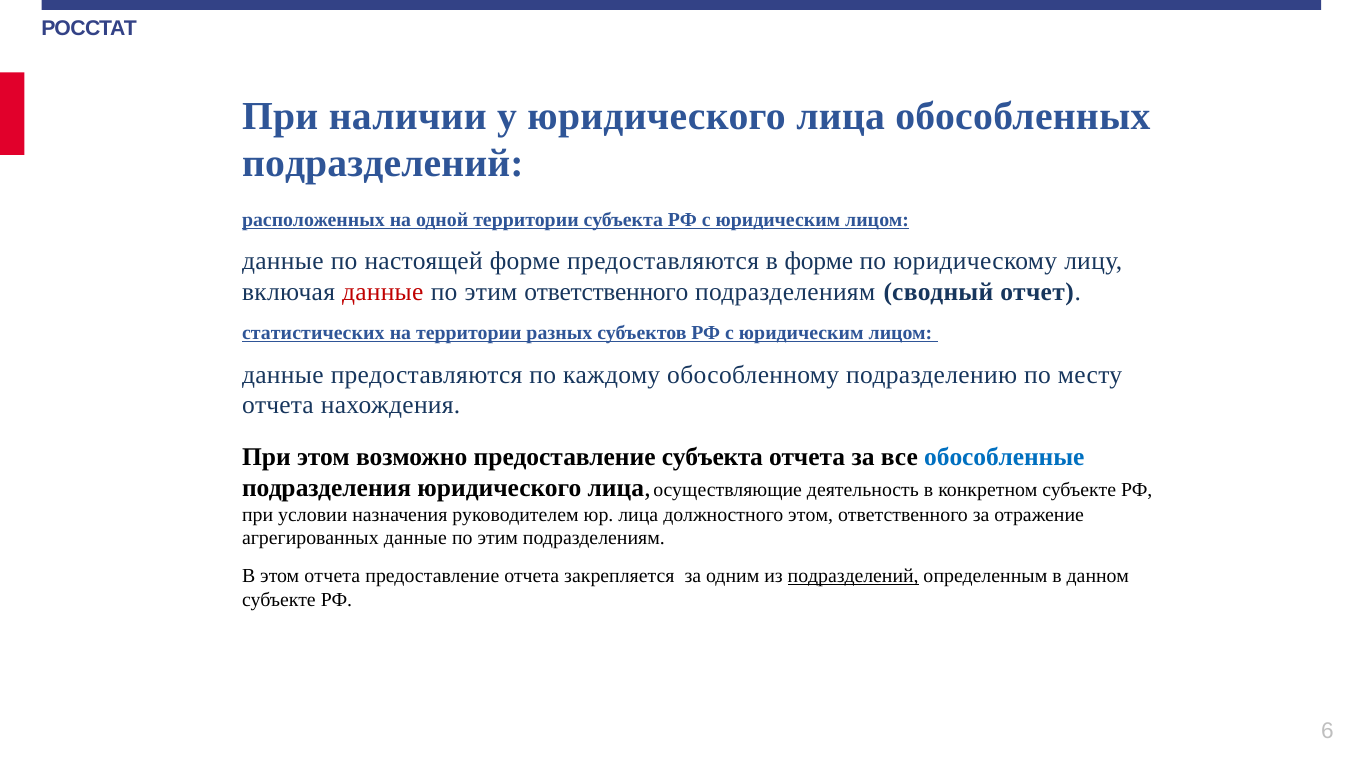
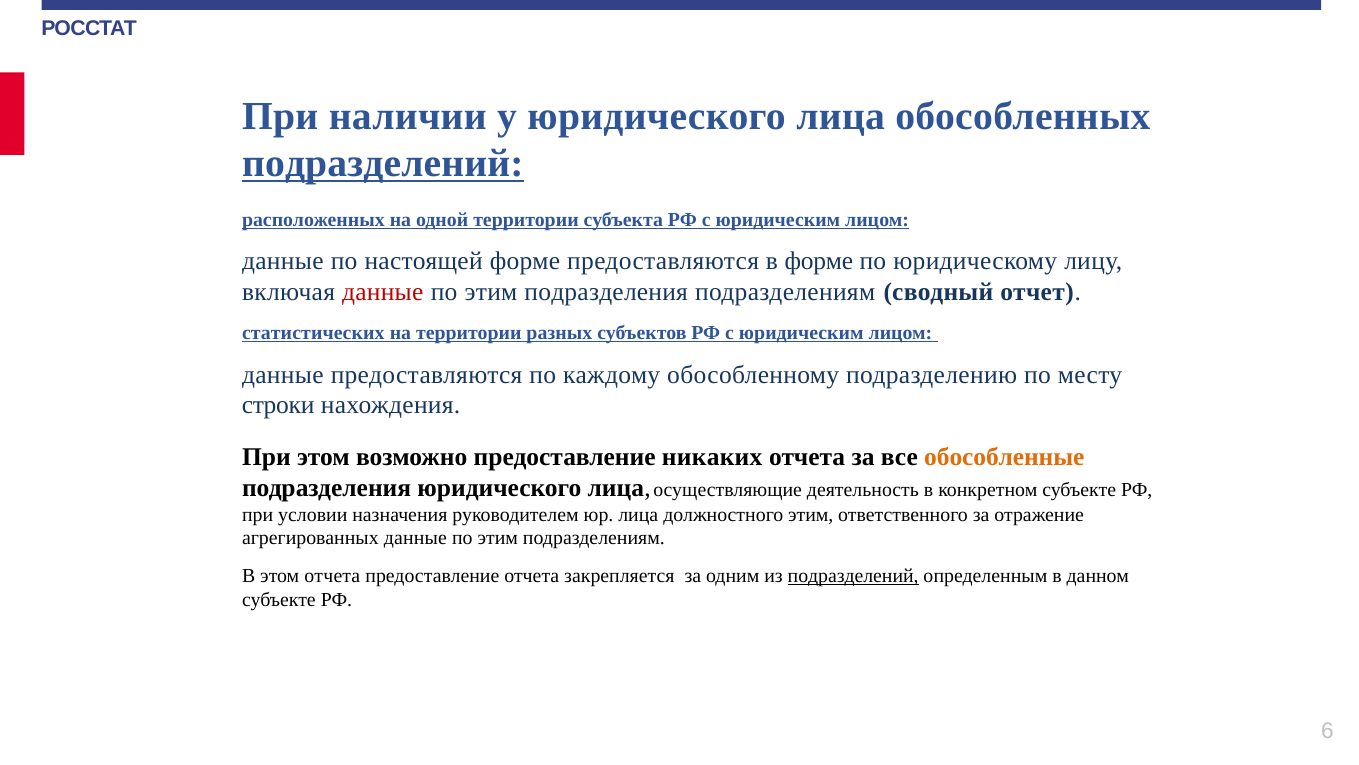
подразделений at (383, 164) underline: none -> present
этим ответственного: ответственного -> подразделения
отчета at (278, 405): отчета -> строки
предоставление субъекта: субъекта -> никаких
обособленные colour: blue -> orange
должностного этом: этом -> этим
